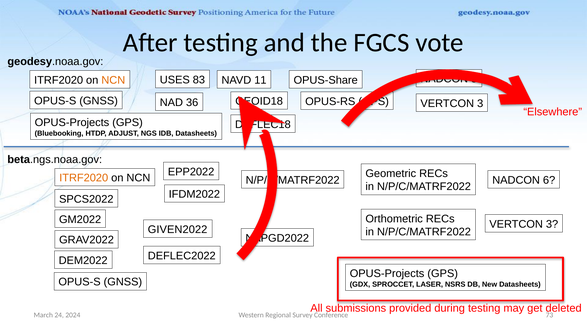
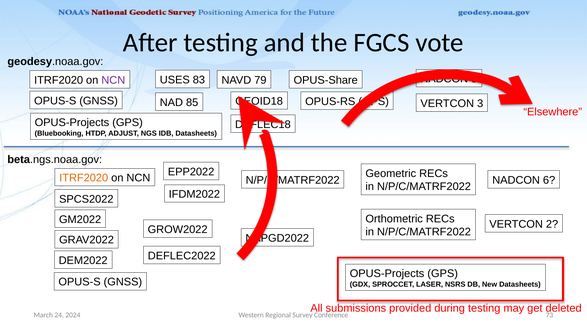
NCN at (113, 80) colour: orange -> purple
11: 11 -> 79
36: 36 -> 85
3 at (552, 224): 3 -> 2
GIVEN2022: GIVEN2022 -> GROW2022
